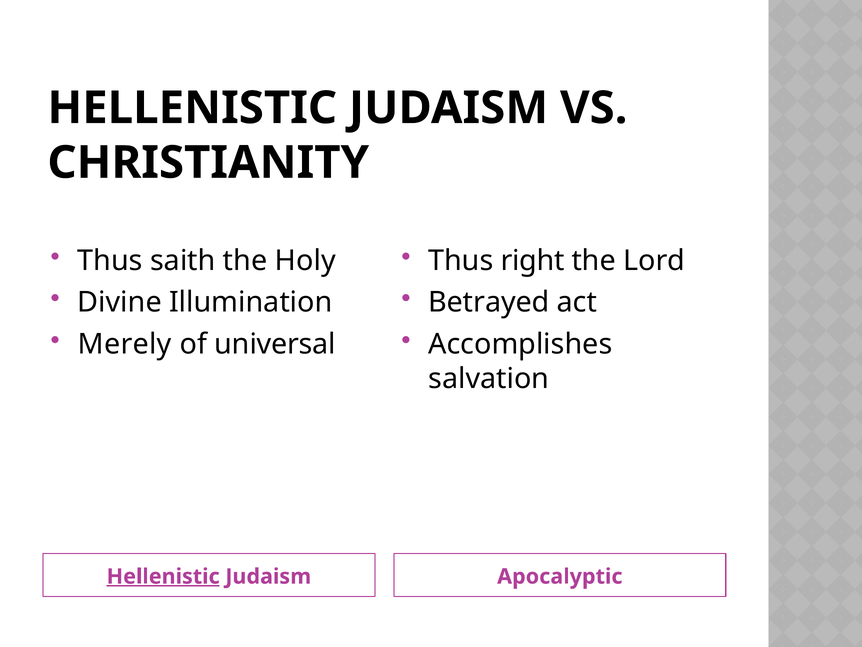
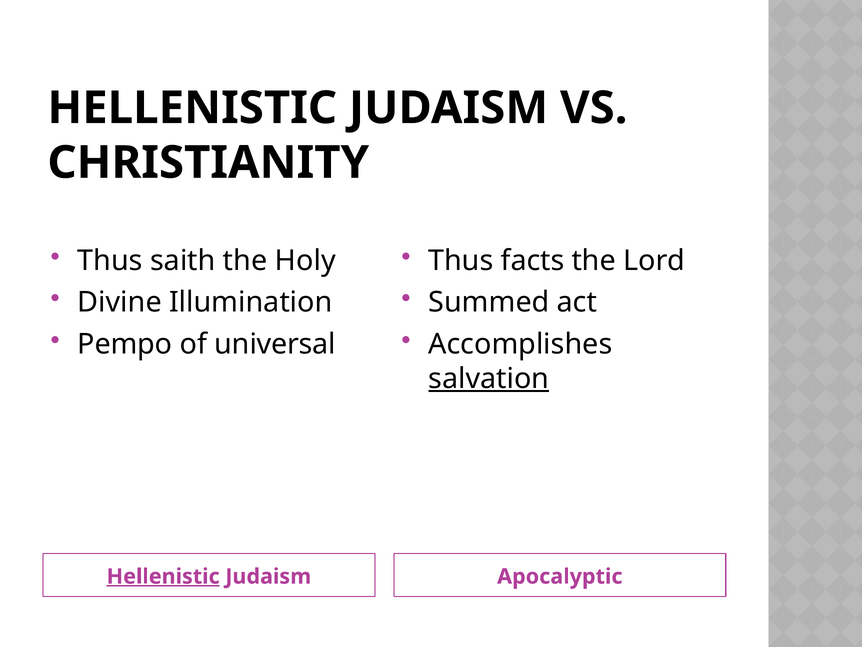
right: right -> facts
Betrayed: Betrayed -> Summed
Merely: Merely -> Pempo
salvation underline: none -> present
